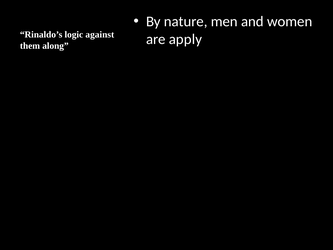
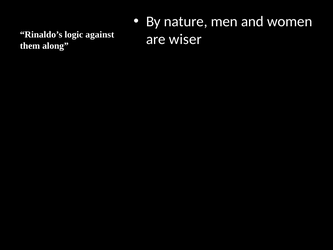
apply: apply -> wiser
